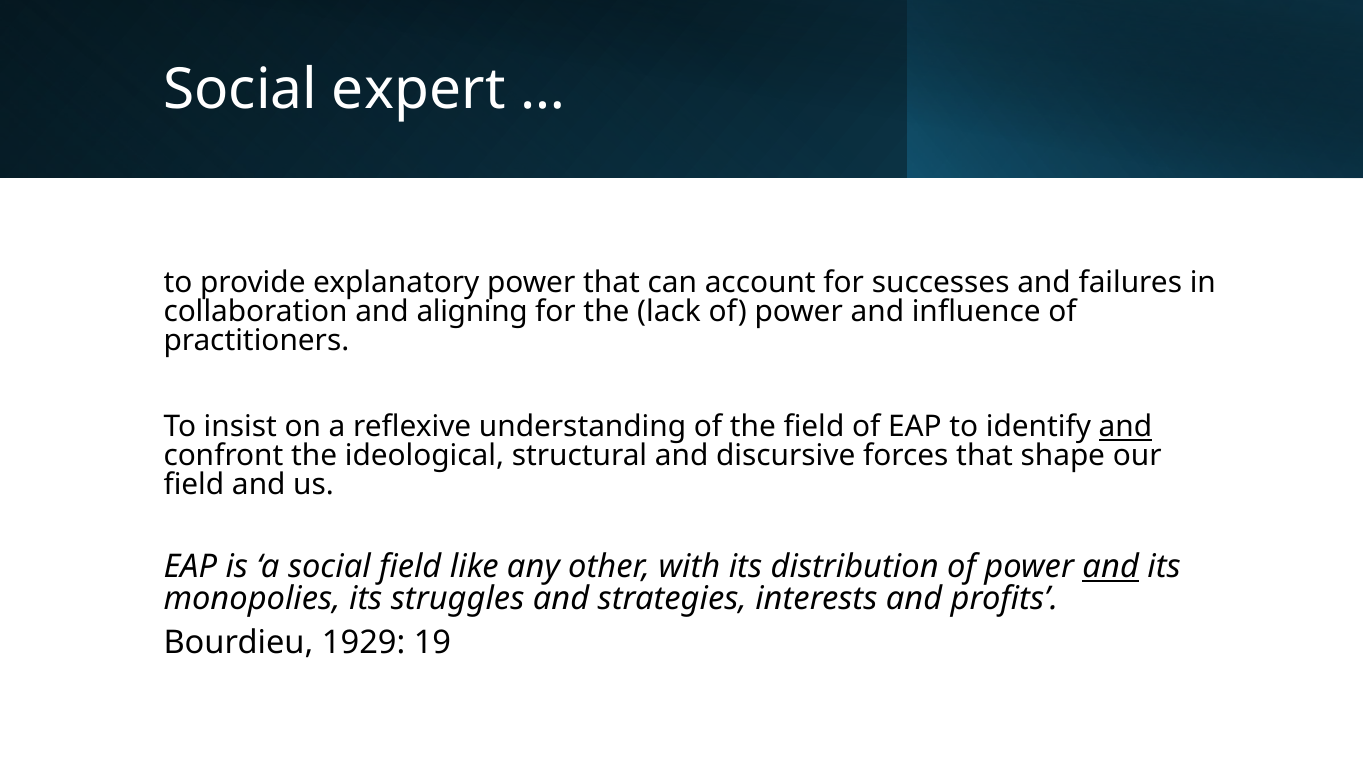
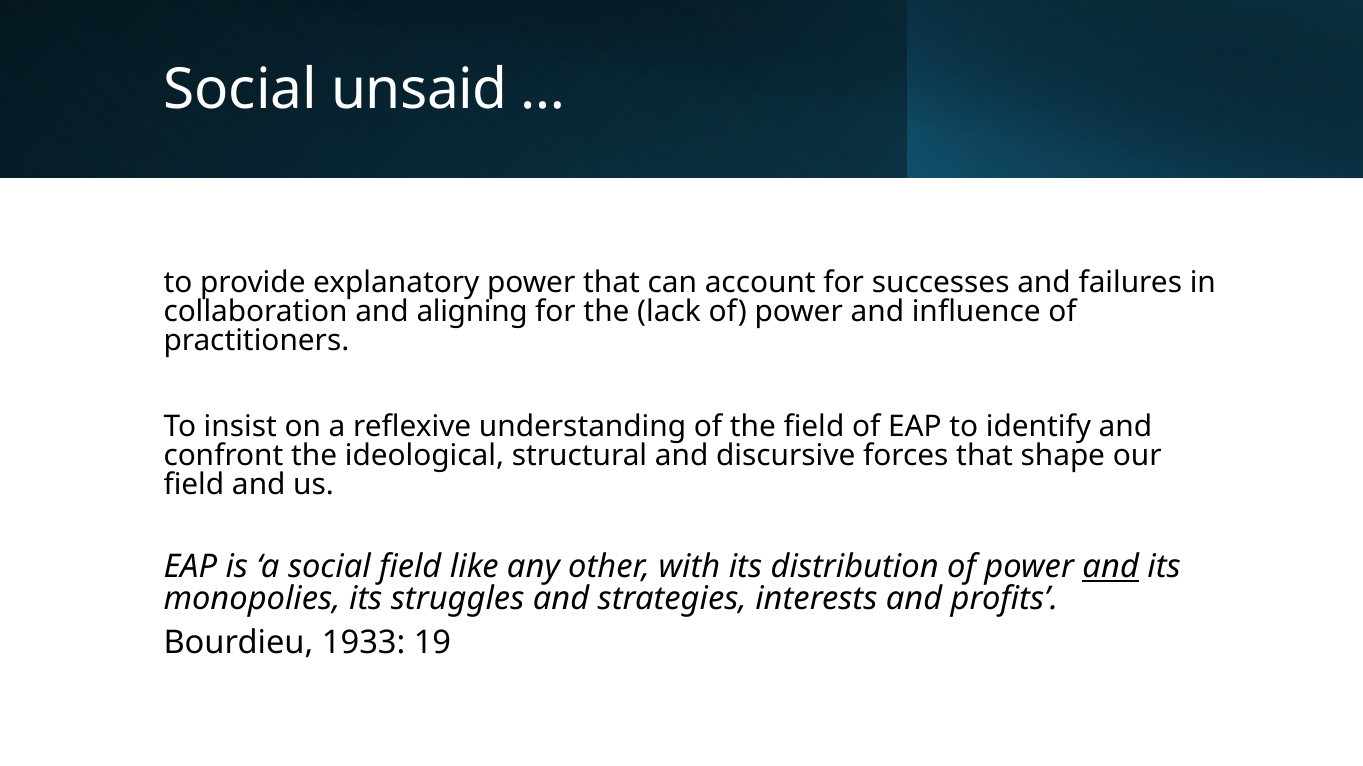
expert: expert -> unsaid
and at (1126, 427) underline: present -> none
1929: 1929 -> 1933
